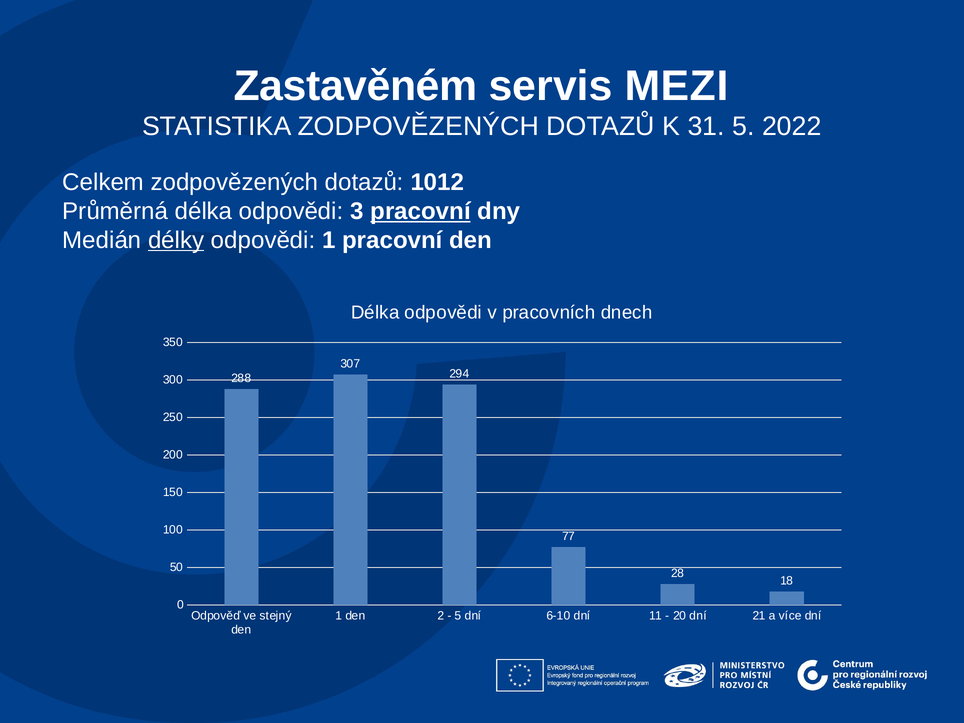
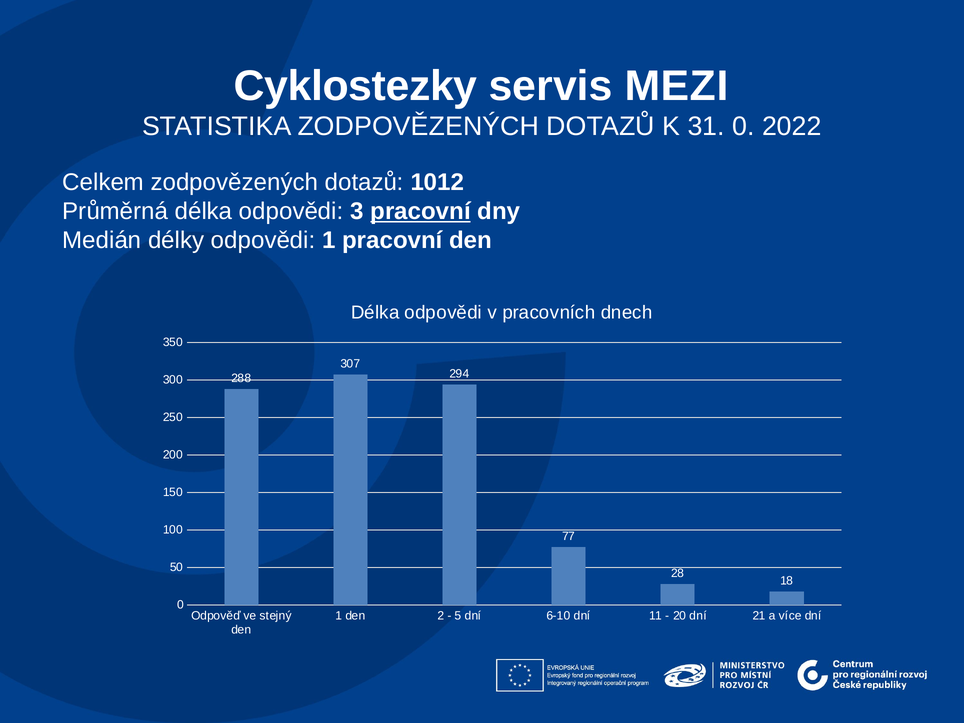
Zastavěném: Zastavěném -> Cyklostezky
31 5: 5 -> 0
délky underline: present -> none
